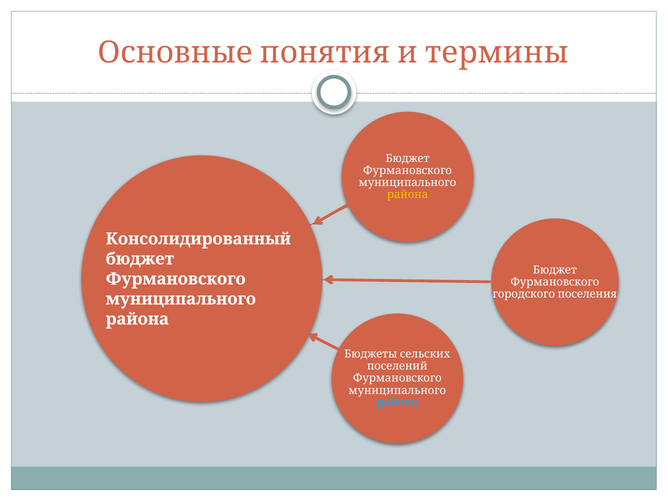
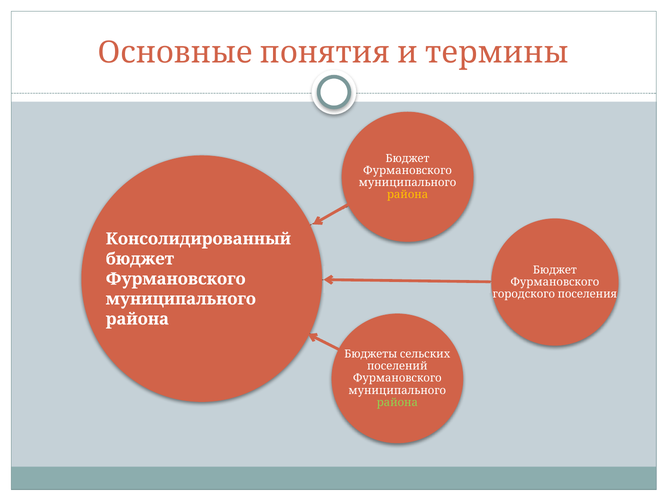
района at (397, 402) colour: light blue -> light green
